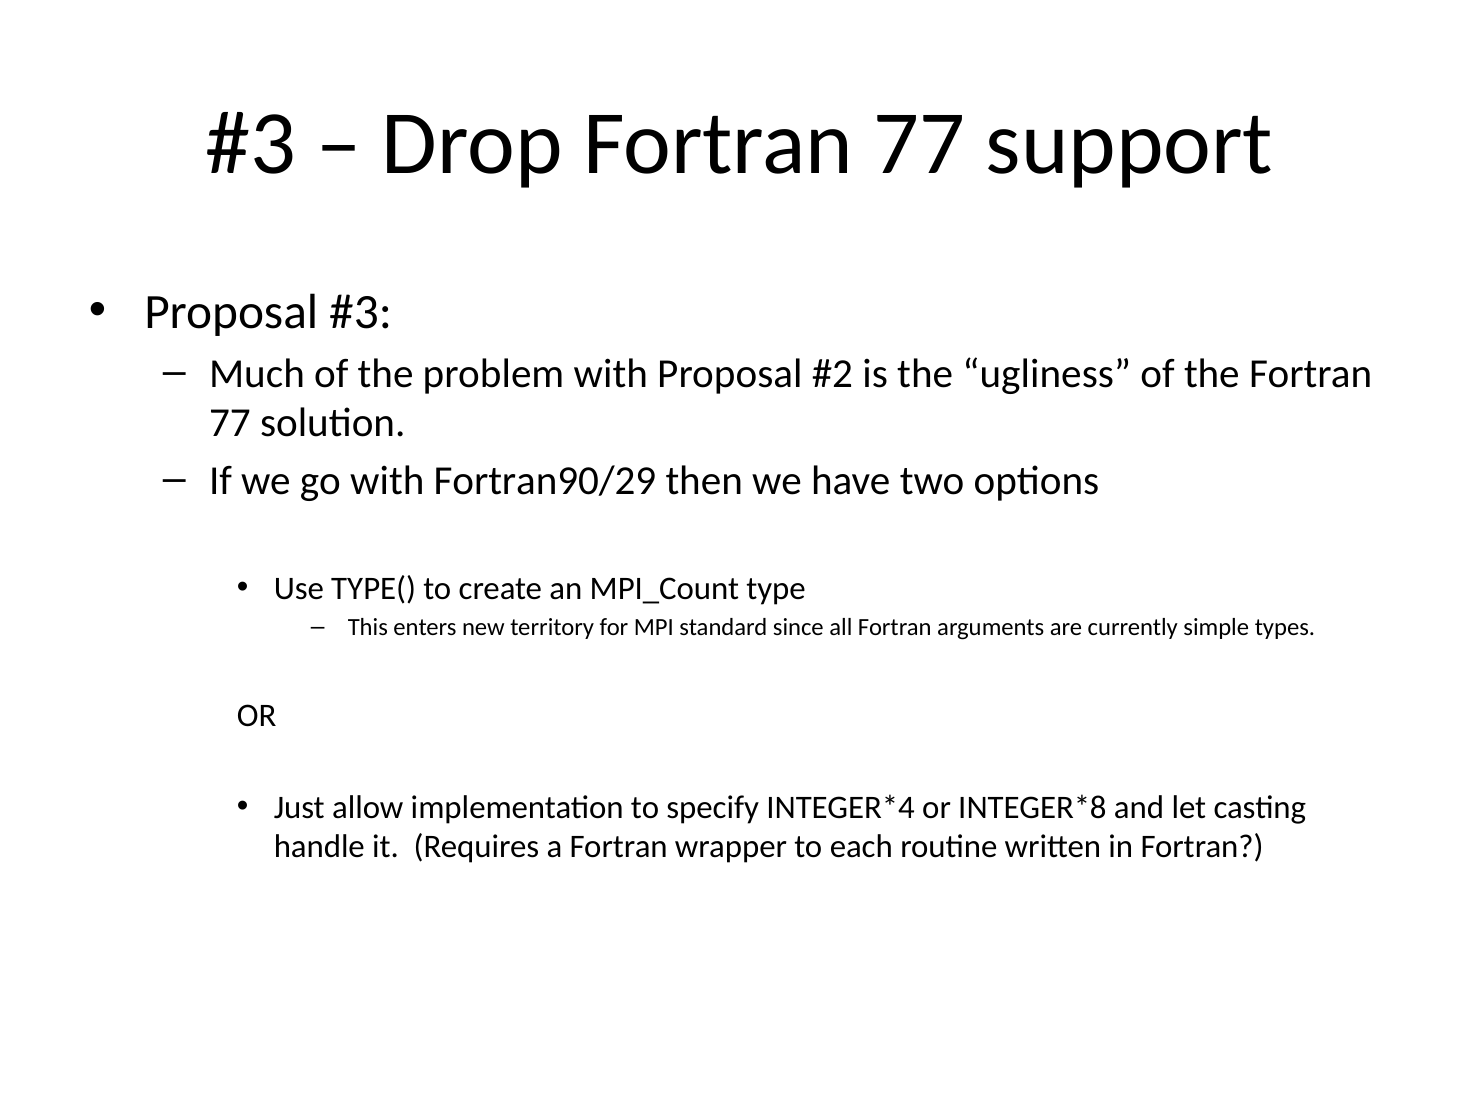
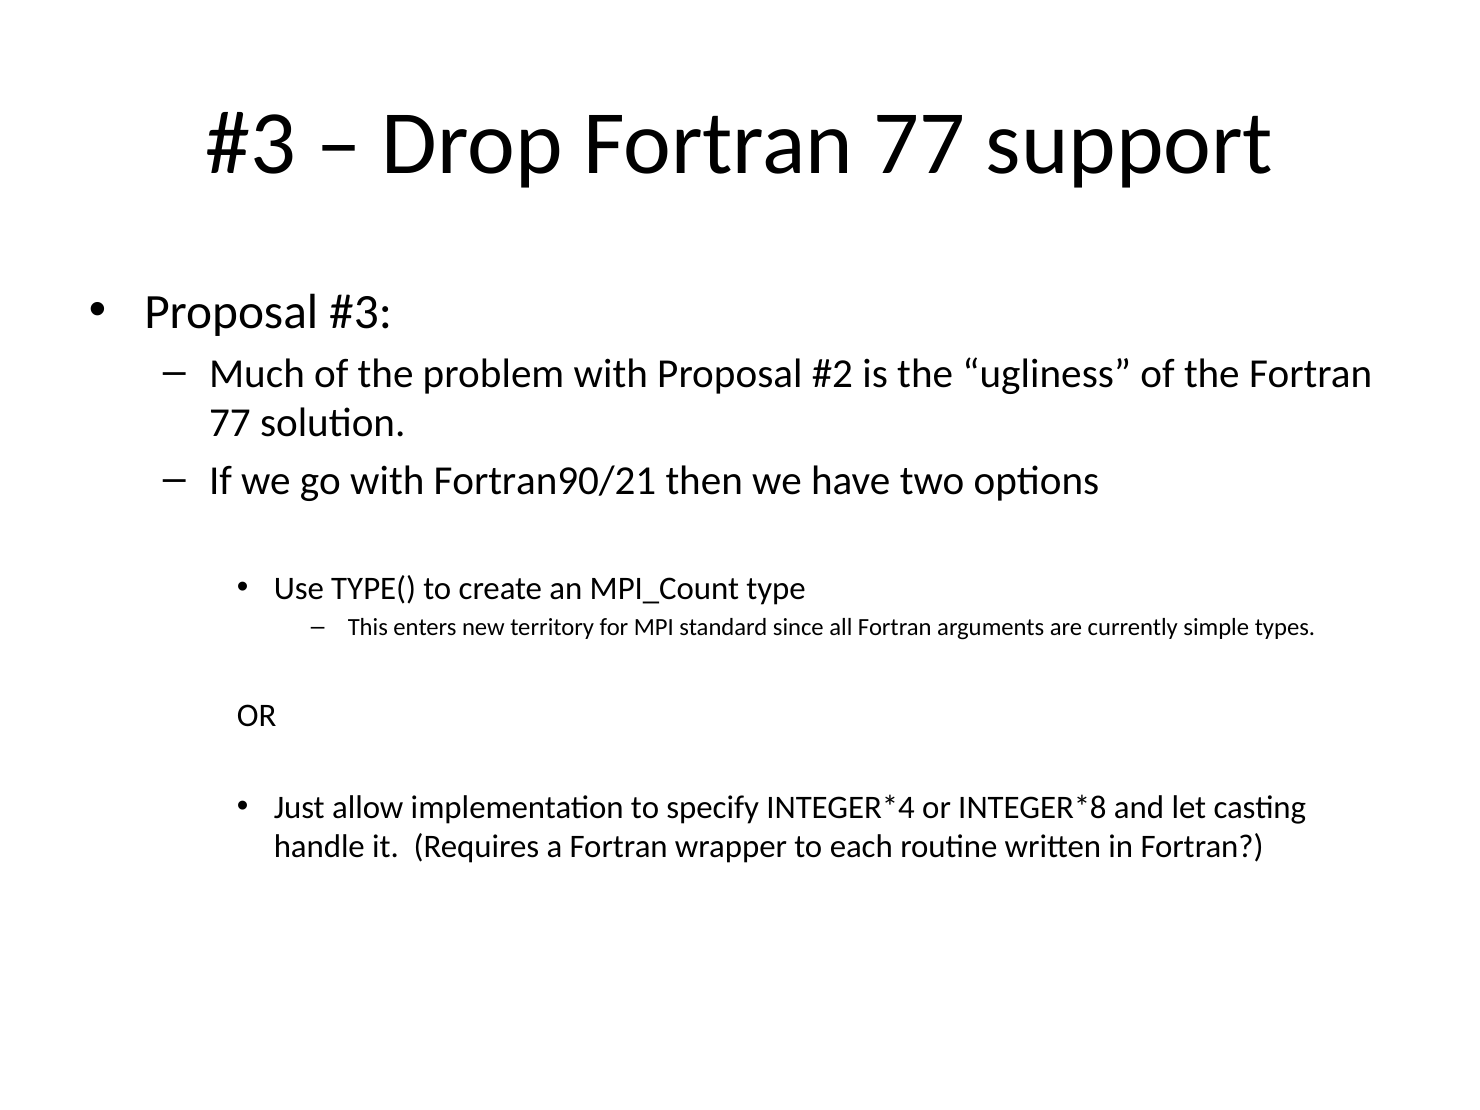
Fortran90/29: Fortran90/29 -> Fortran90/21
